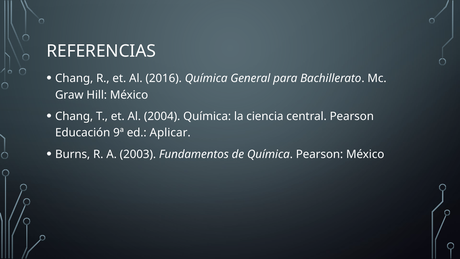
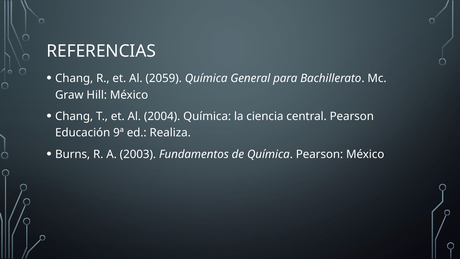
2016: 2016 -> 2059
Aplicar: Aplicar -> Realiza
